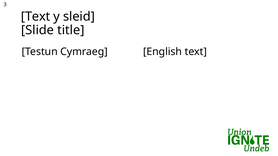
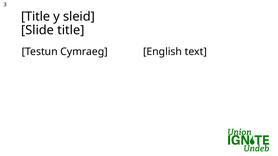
Text at (36, 16): Text -> Title
